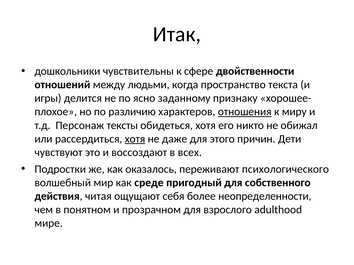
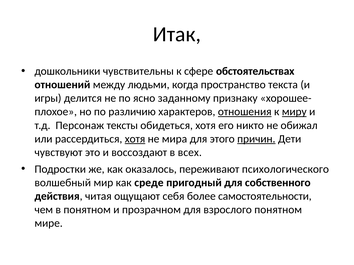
двойственности: двойственности -> обстоятельствах
миру underline: none -> present
даже: даже -> мира
причин underline: none -> present
неопределенности: неопределенности -> самостоятельности
взрослого adulthood: adulthood -> понятном
